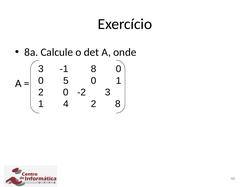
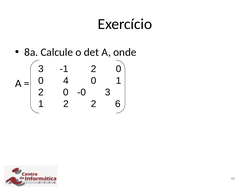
-1 8: 8 -> 2
5: 5 -> 4
-2: -2 -> -0
4 at (66, 104): 4 -> 2
2 8: 8 -> 6
